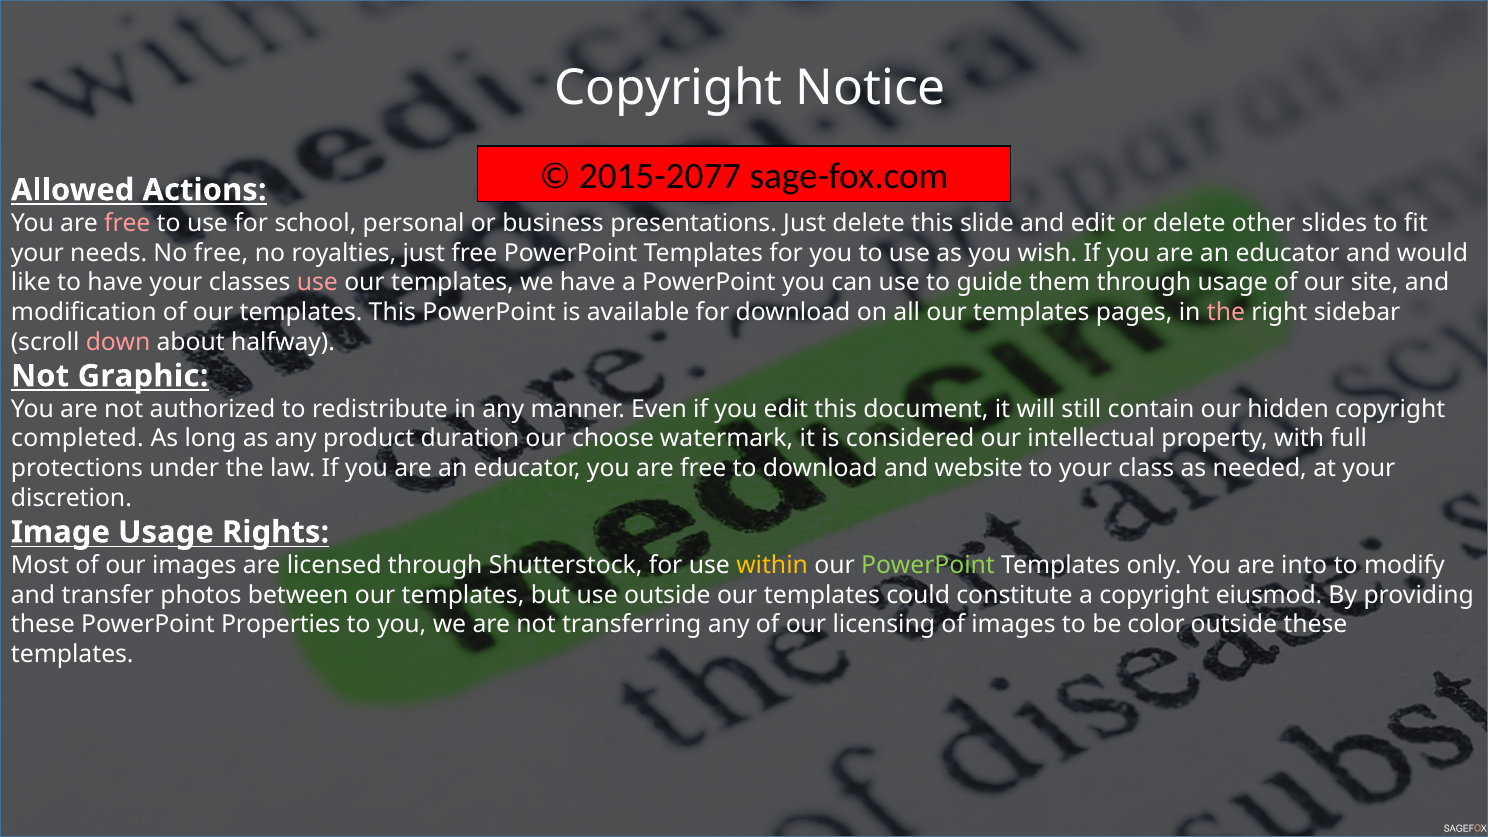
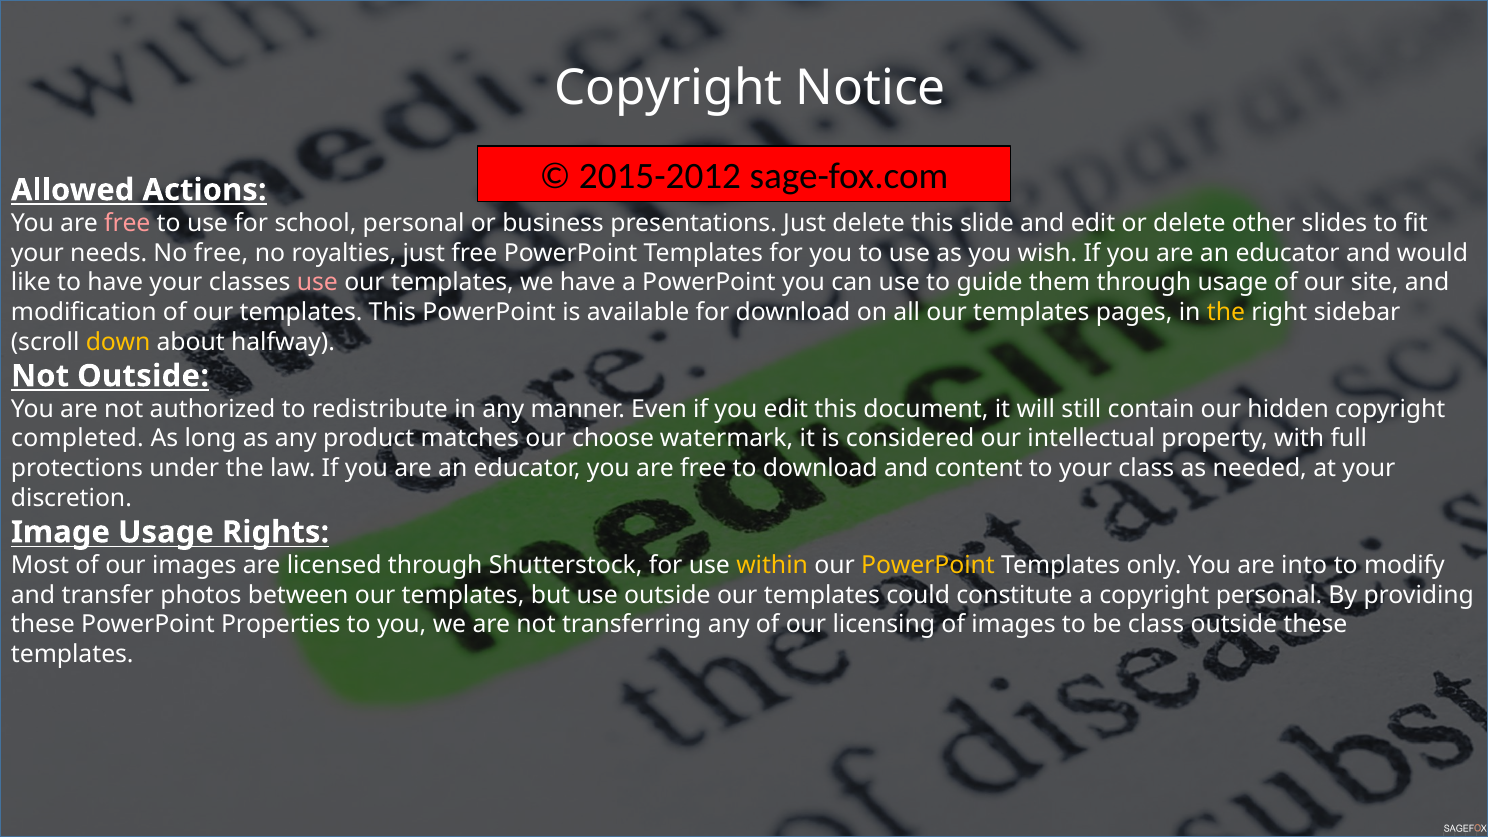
2015-2077: 2015-2077 -> 2015-2012
the at (1226, 312) colour: pink -> yellow
down colour: pink -> yellow
Not Graphic: Graphic -> Outside
duration: duration -> matches
website: website -> content
PowerPoint at (928, 565) colour: light green -> yellow
copyright eiusmod: eiusmod -> personal
be color: color -> class
